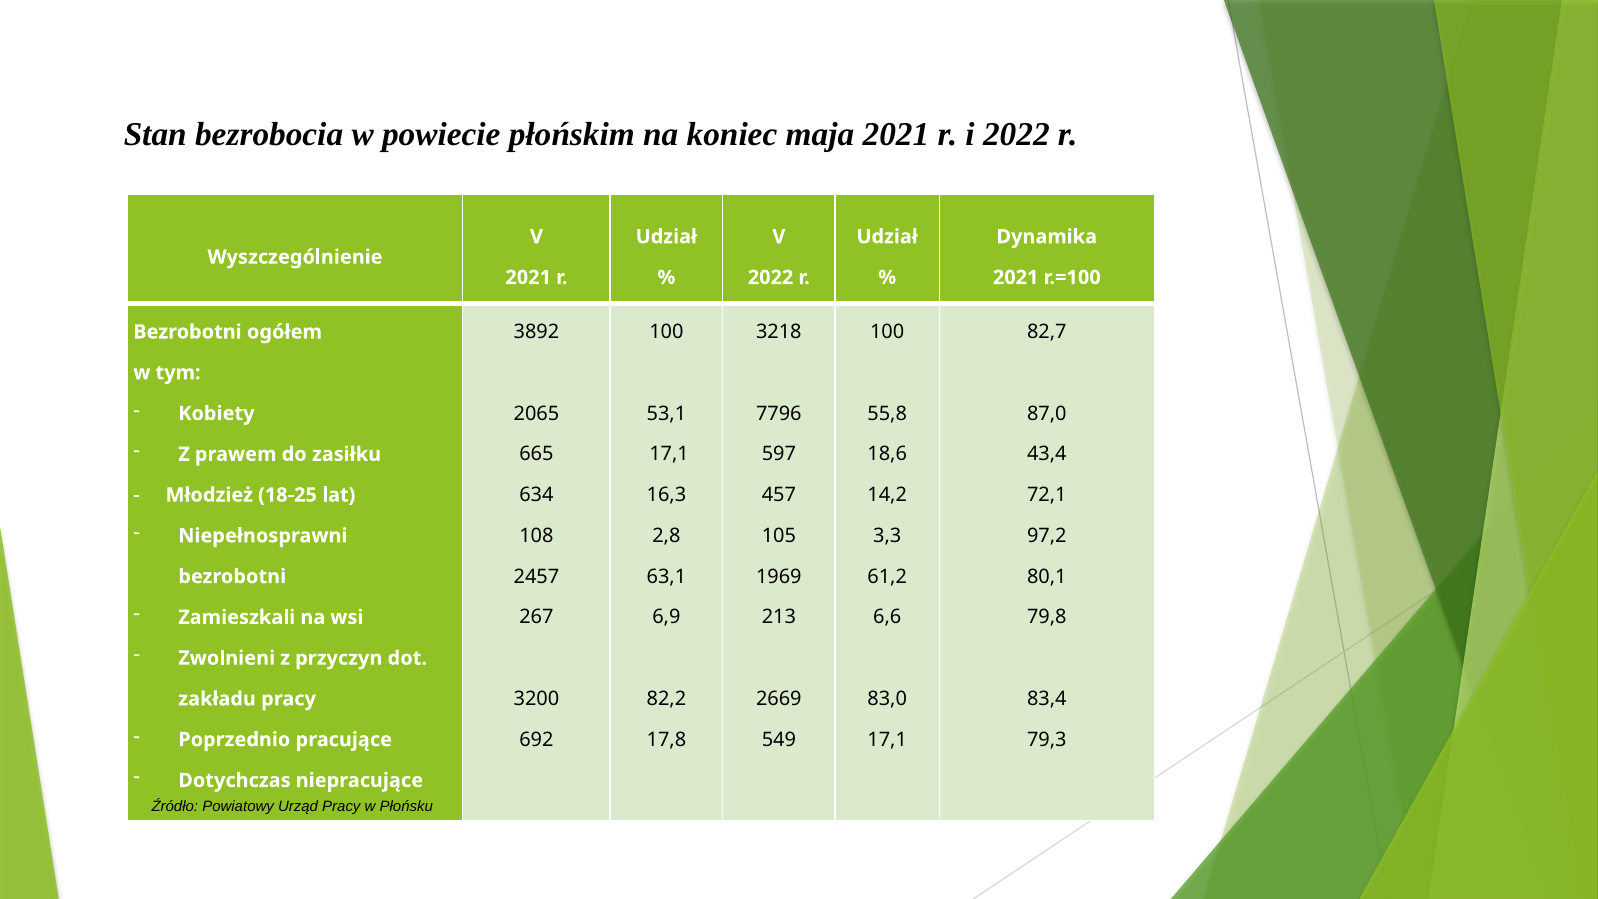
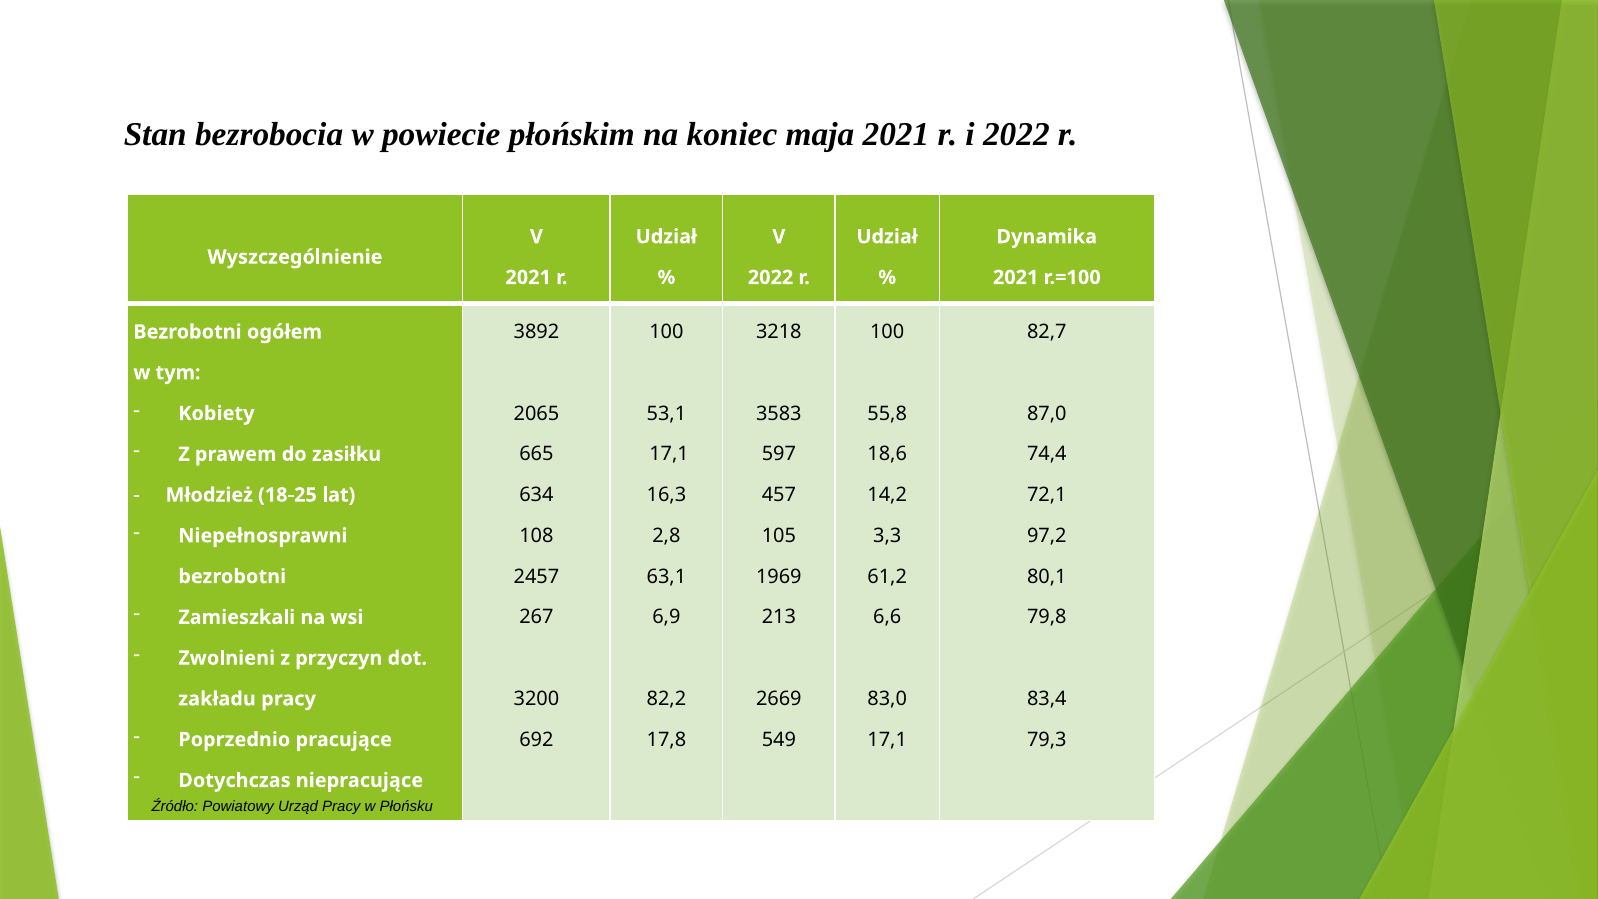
7796: 7796 -> 3583
43,4: 43,4 -> 74,4
